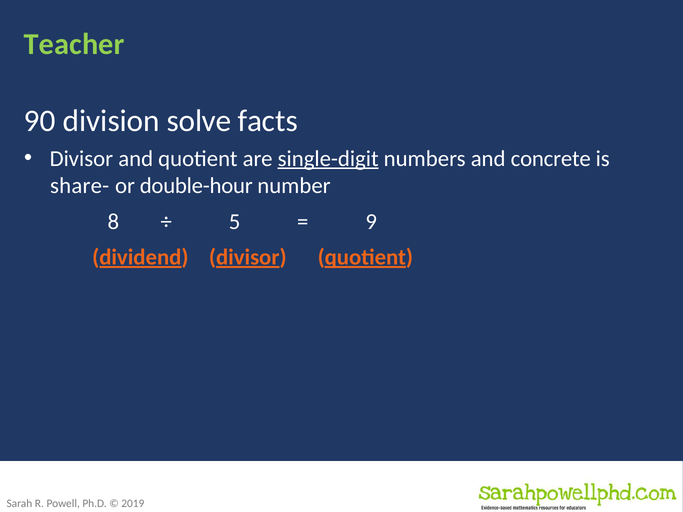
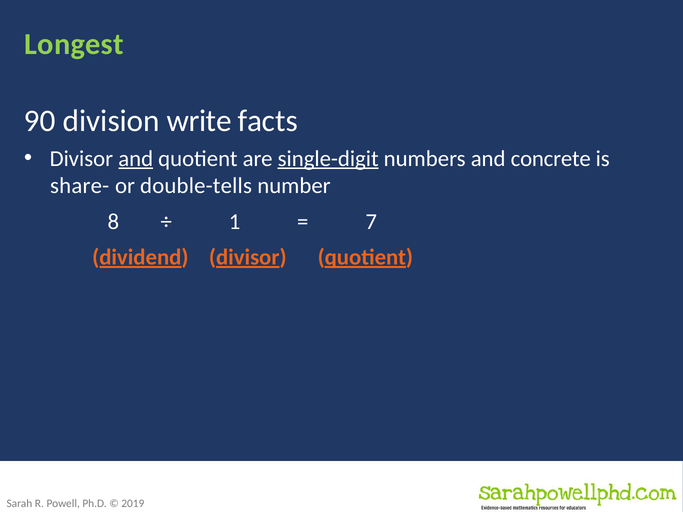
Teacher: Teacher -> Longest
solve: solve -> write
and at (136, 159) underline: none -> present
double-hour: double-hour -> double-tells
5: 5 -> 1
9: 9 -> 7
